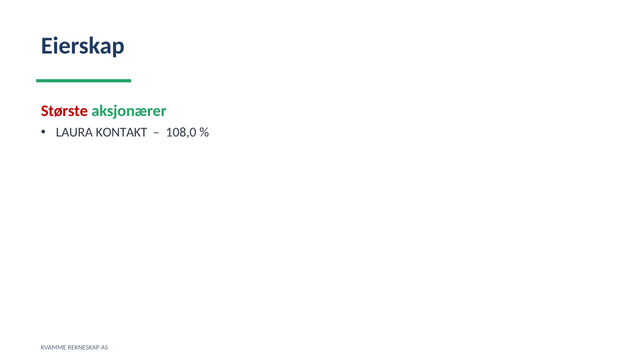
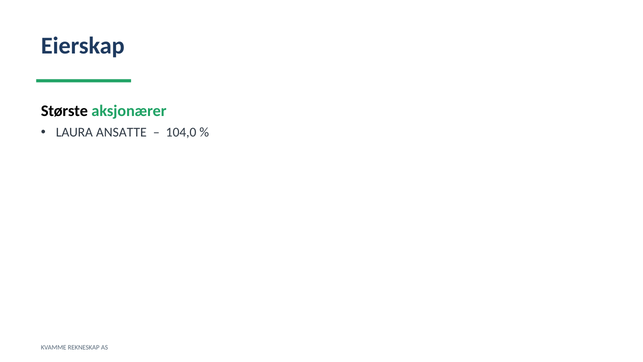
Største colour: red -> black
KONTAKT: KONTAKT -> ANSATTE
108,0: 108,0 -> 104,0
